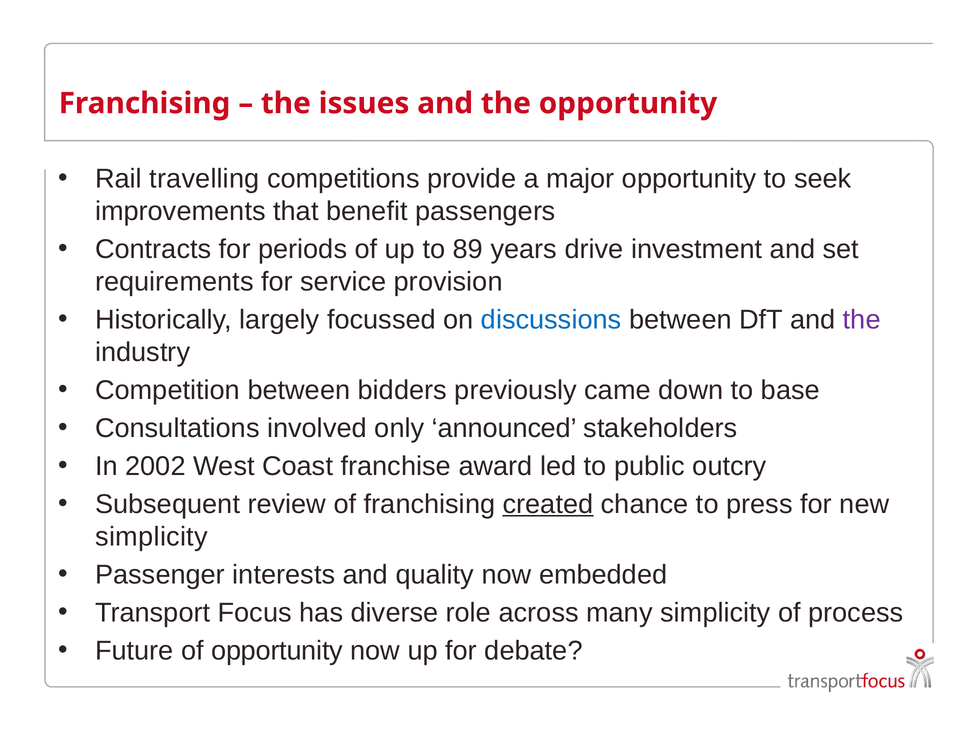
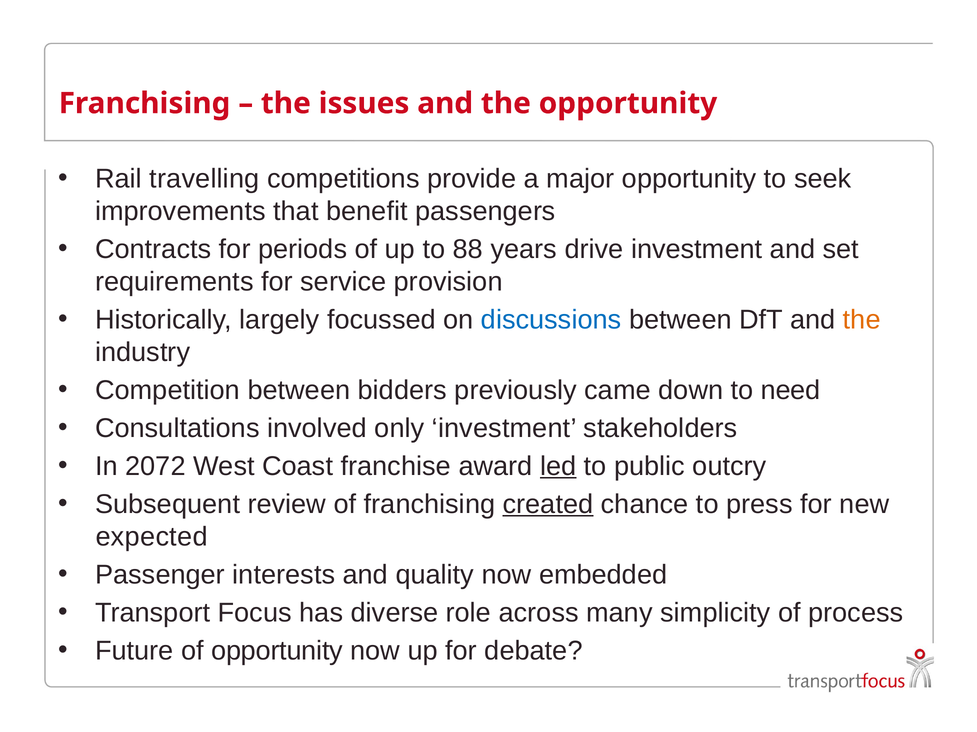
89: 89 -> 88
the at (862, 320) colour: purple -> orange
base: base -> need
only announced: announced -> investment
2002: 2002 -> 2072
led underline: none -> present
simplicity at (152, 537): simplicity -> expected
